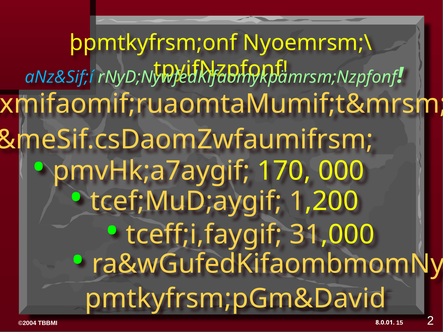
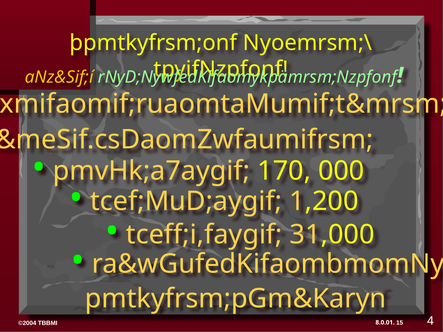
aNz&Sif;í colour: light blue -> yellow
pmtkyfrsm;pGm&David: pmtkyfrsm;pGm&David -> pmtkyfrsm;pGm&Karyn
2: 2 -> 4
